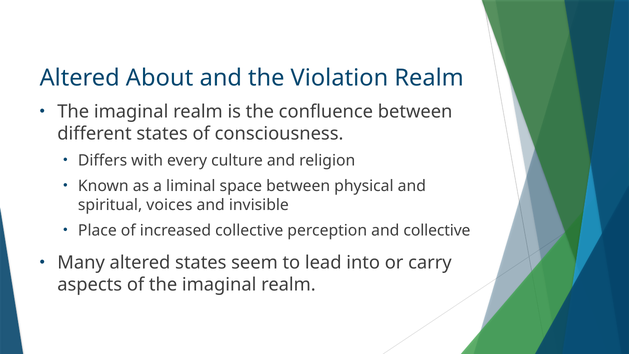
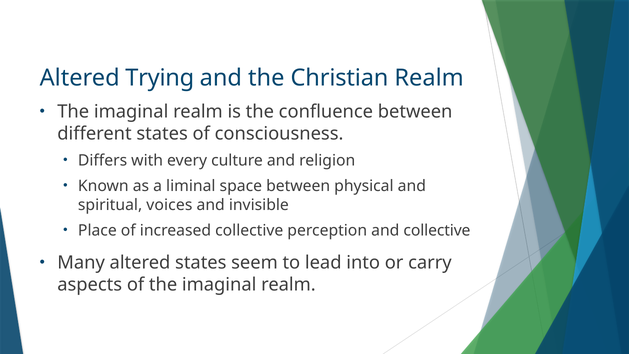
About: About -> Trying
Violation: Violation -> Christian
